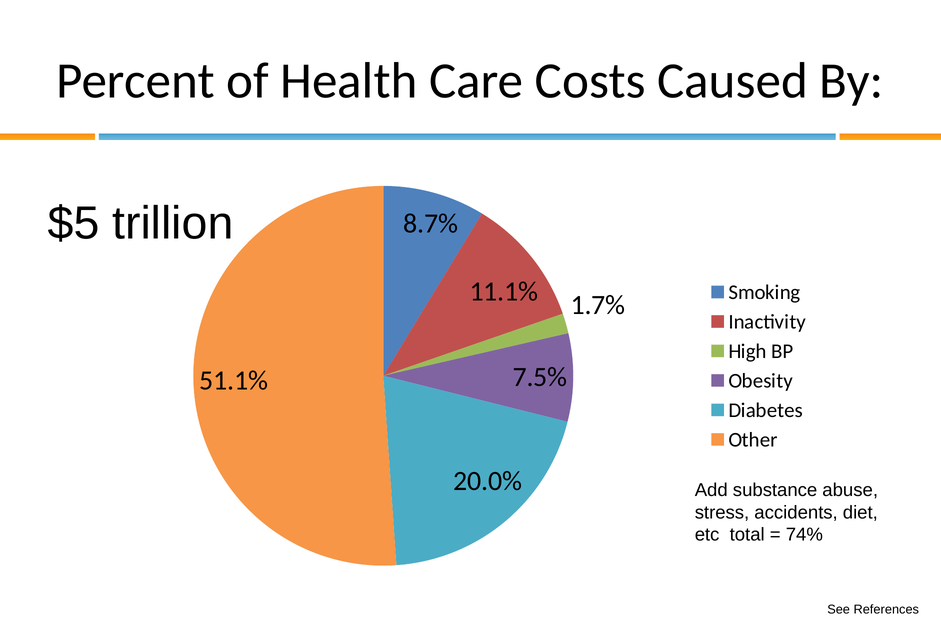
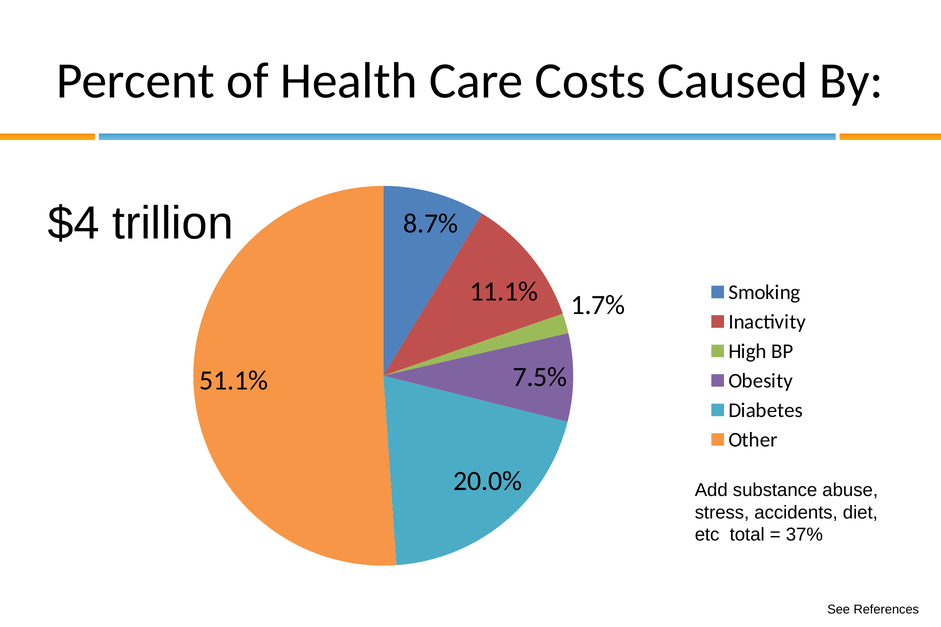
$5: $5 -> $4
74%: 74% -> 37%
